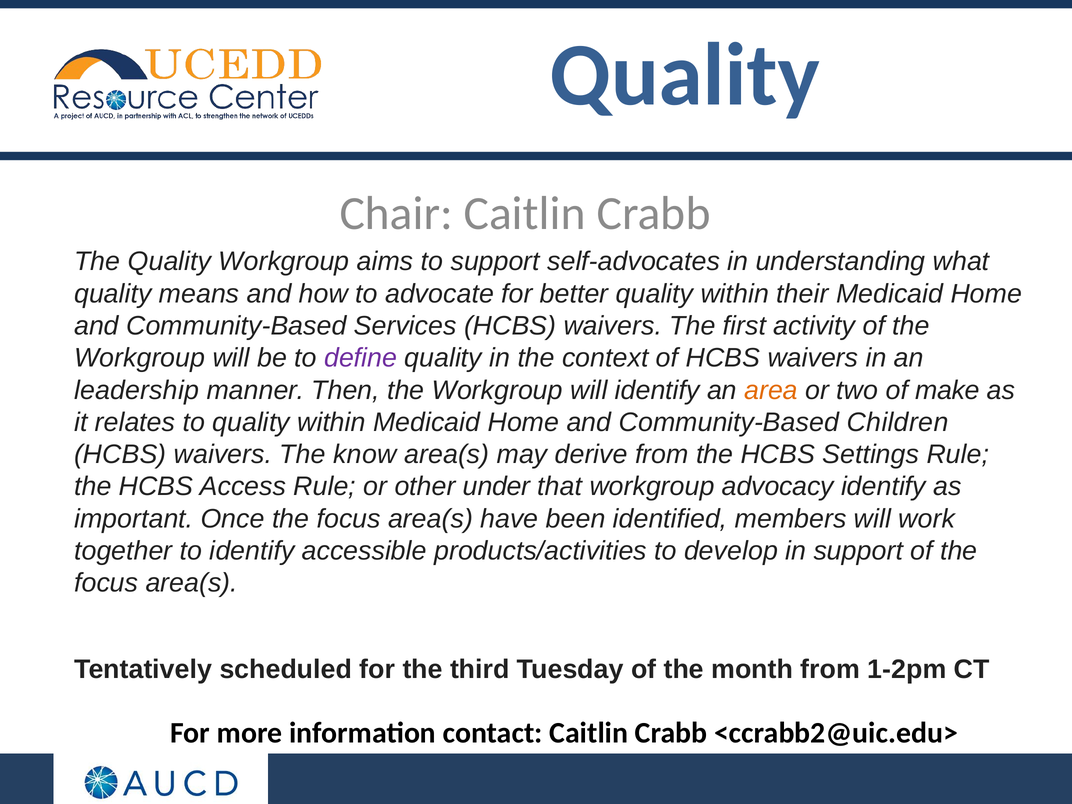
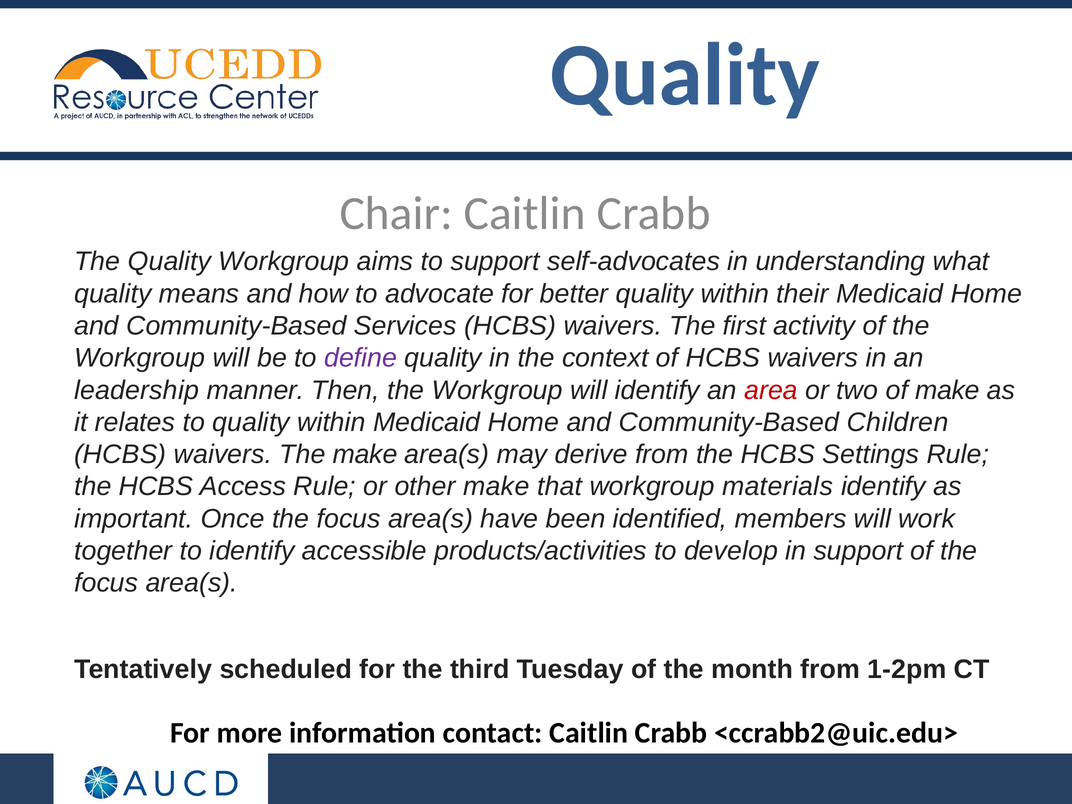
area colour: orange -> red
The know: know -> make
other under: under -> make
advocacy: advocacy -> materials
